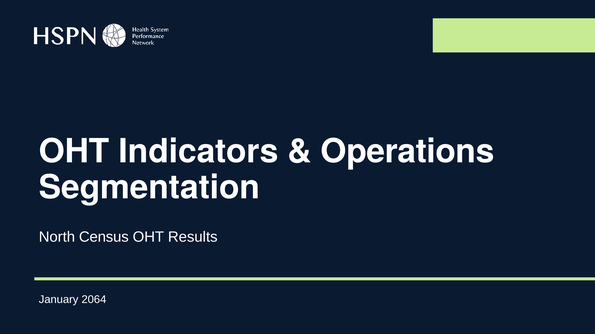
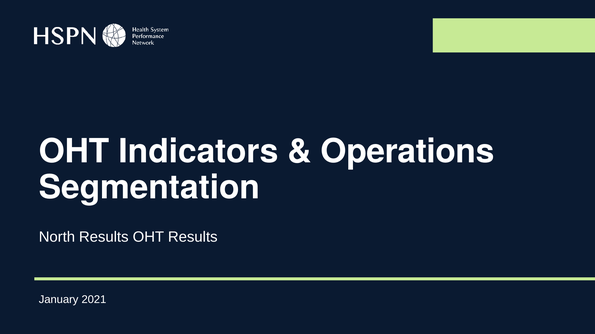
North Census: Census -> Results
2064: 2064 -> 2021
